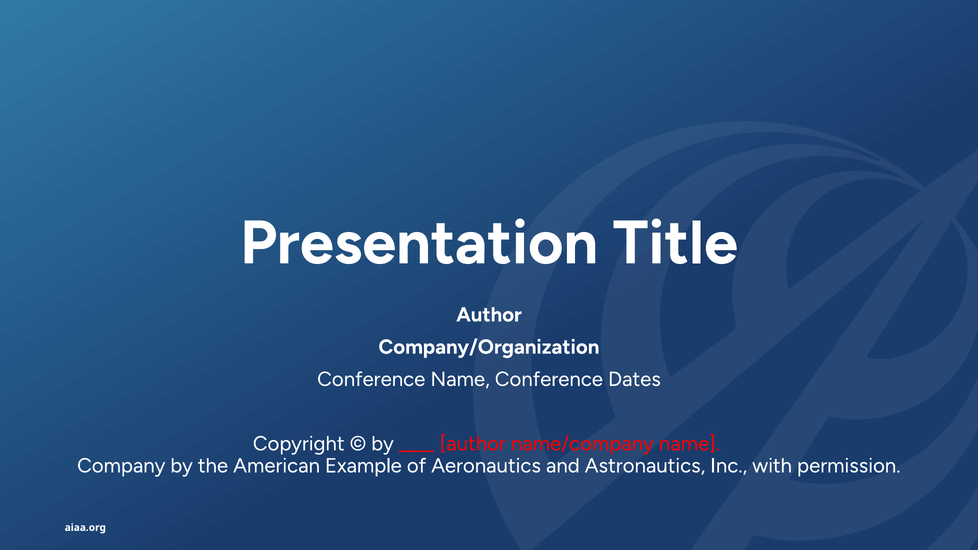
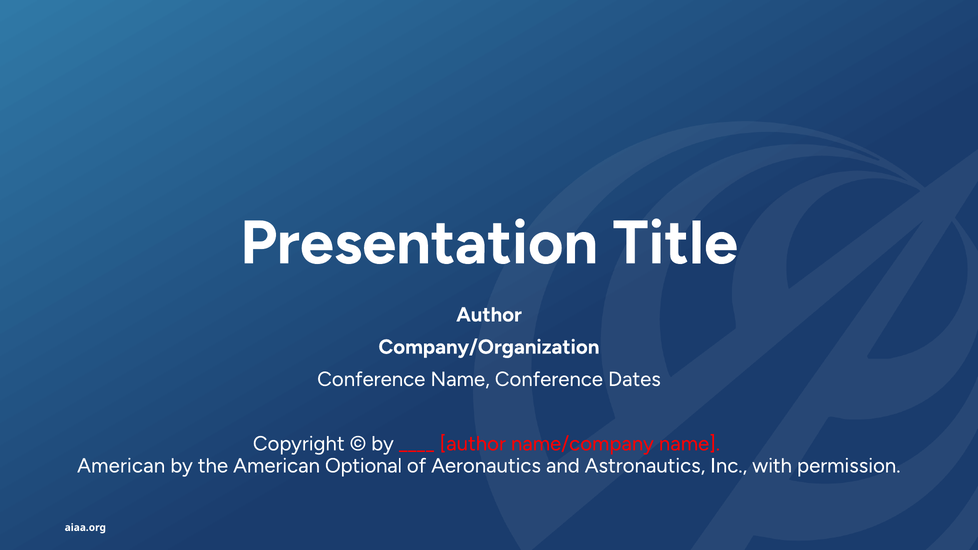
Company at (121, 466): Company -> American
Example: Example -> Optional
